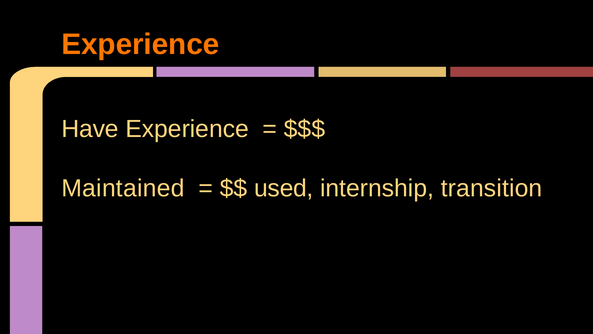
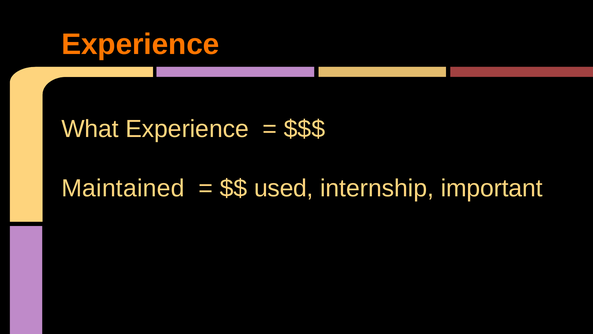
Have: Have -> What
transition: transition -> important
